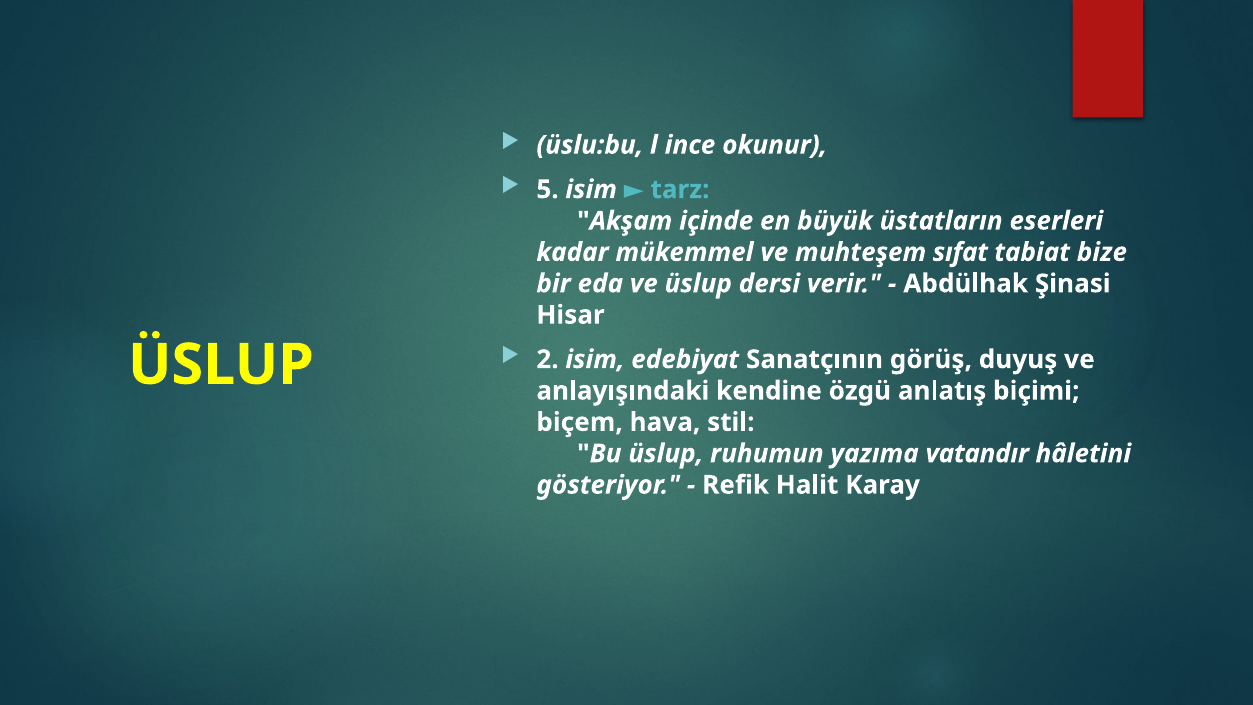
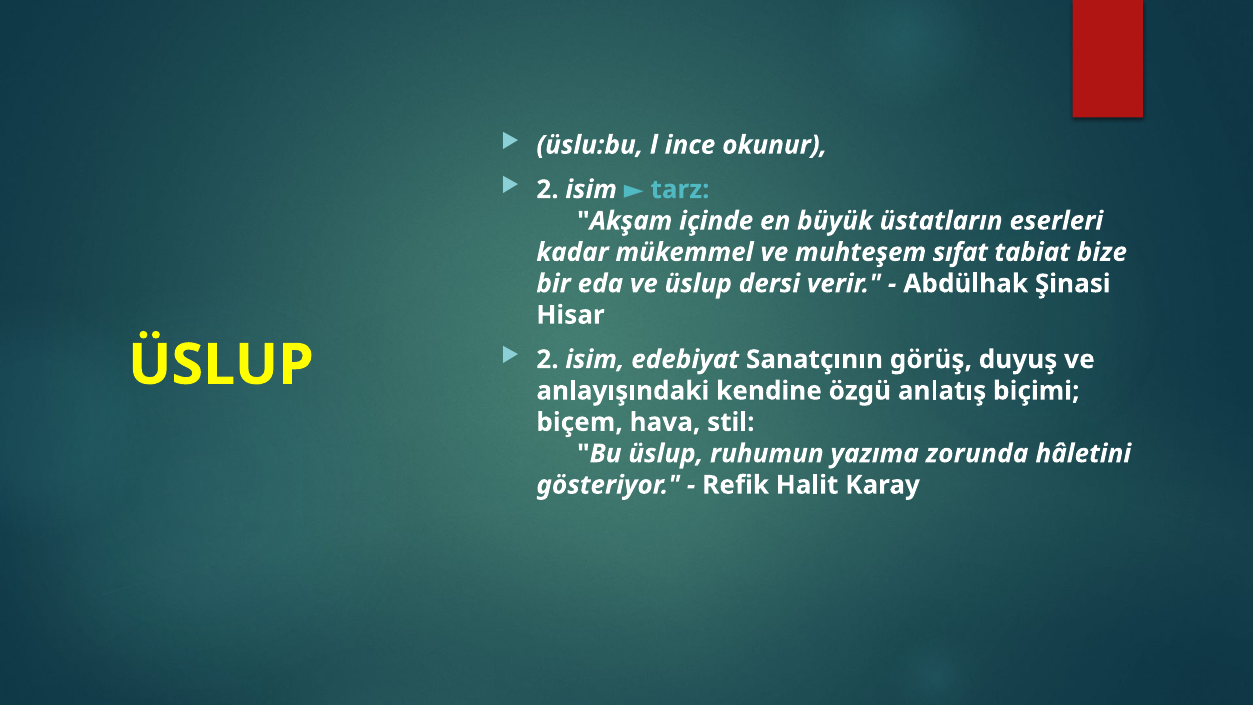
5 at (548, 189): 5 -> 2
vatandır: vatandır -> zorunda
